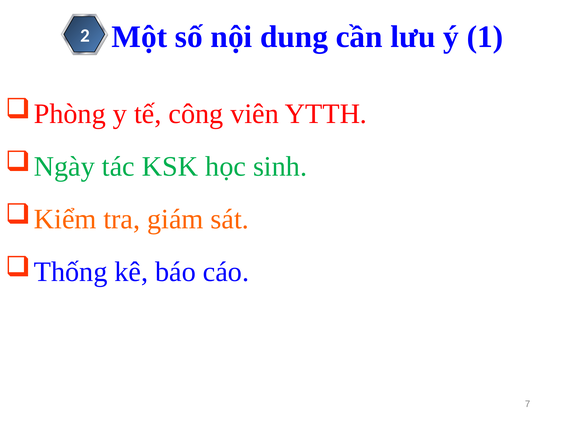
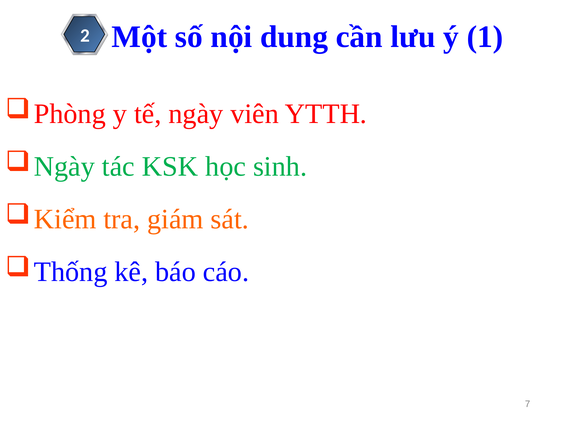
tế công: công -> ngày
